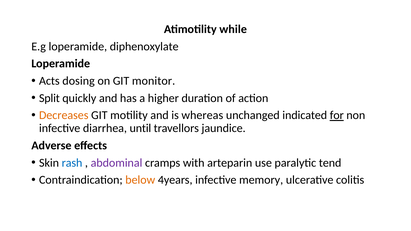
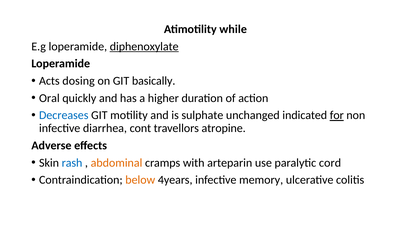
diphenoxylate underline: none -> present
monitor: monitor -> basically
Split: Split -> Oral
Decreases colour: orange -> blue
whereas: whereas -> sulphate
until: until -> cont
jaundice: jaundice -> atropine
abdominal colour: purple -> orange
tend: tend -> cord
